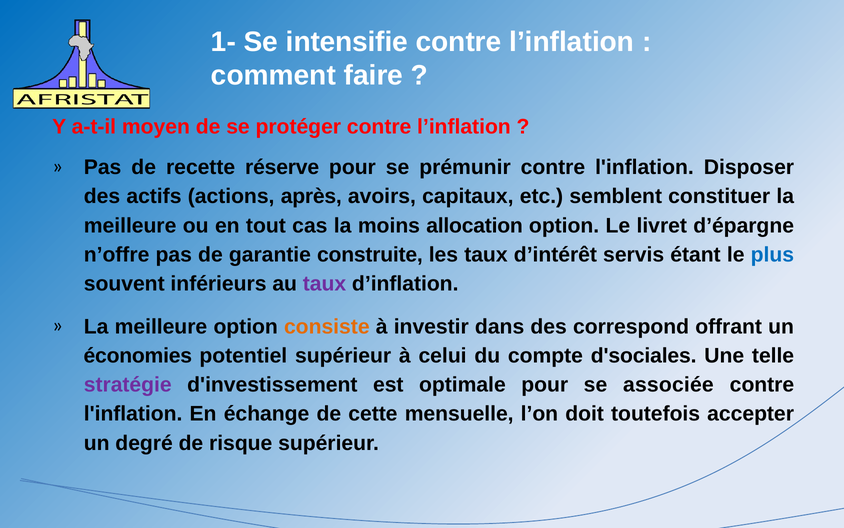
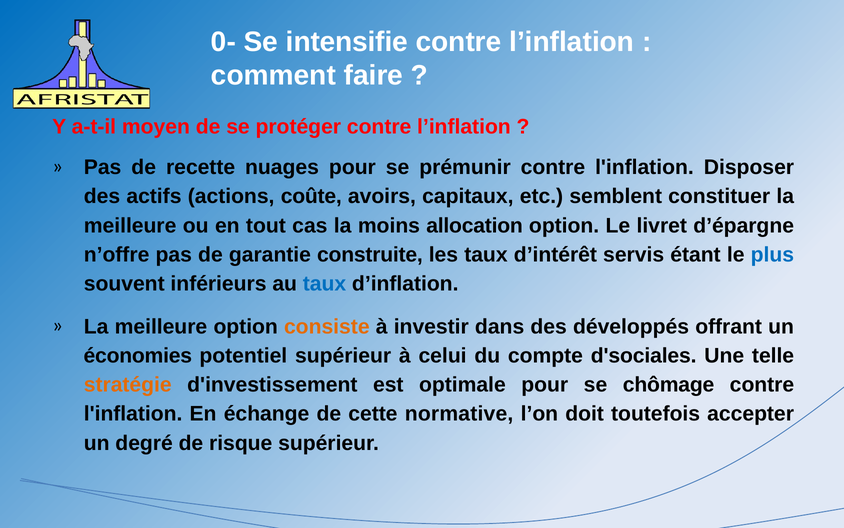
1-: 1- -> 0-
réserve: réserve -> nuages
après: après -> coûte
taux at (324, 284) colour: purple -> blue
correspond: correspond -> développés
stratégie colour: purple -> orange
associée: associée -> chômage
mensuelle: mensuelle -> normative
